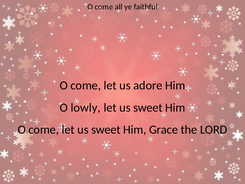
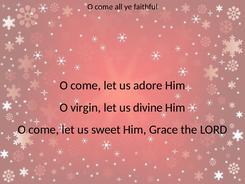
lowly: lowly -> virgin
sweet at (148, 107): sweet -> divine
